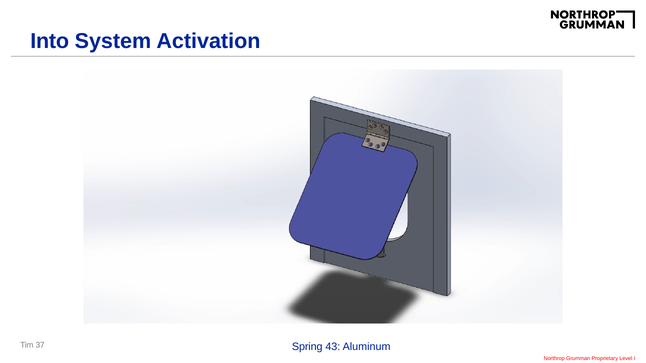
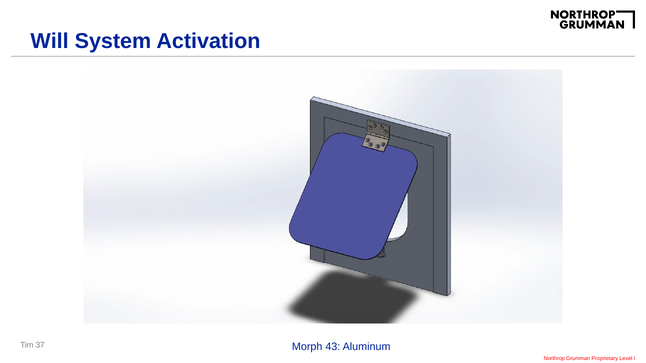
Into: Into -> Will
Spring: Spring -> Morph
